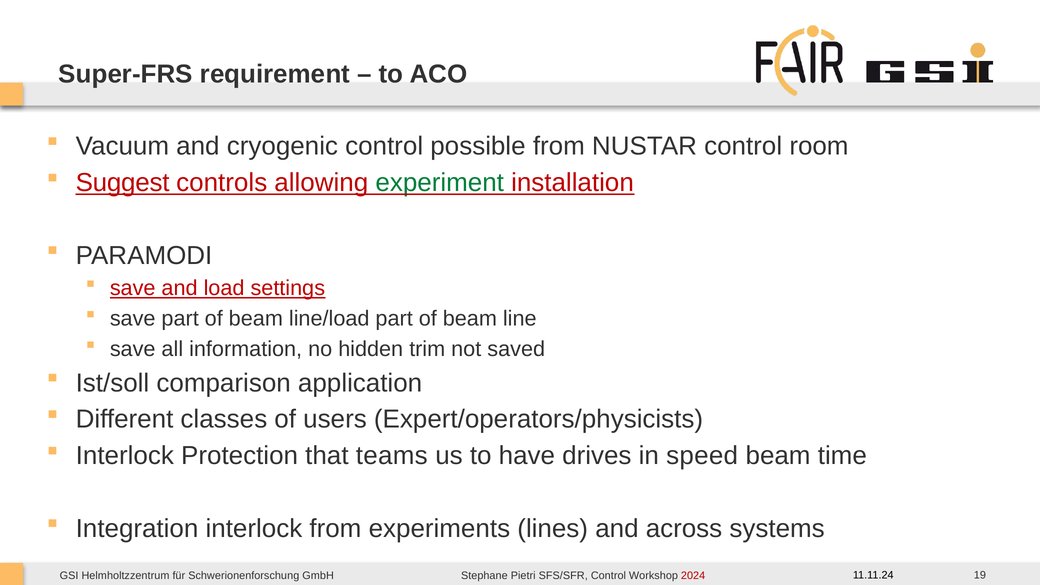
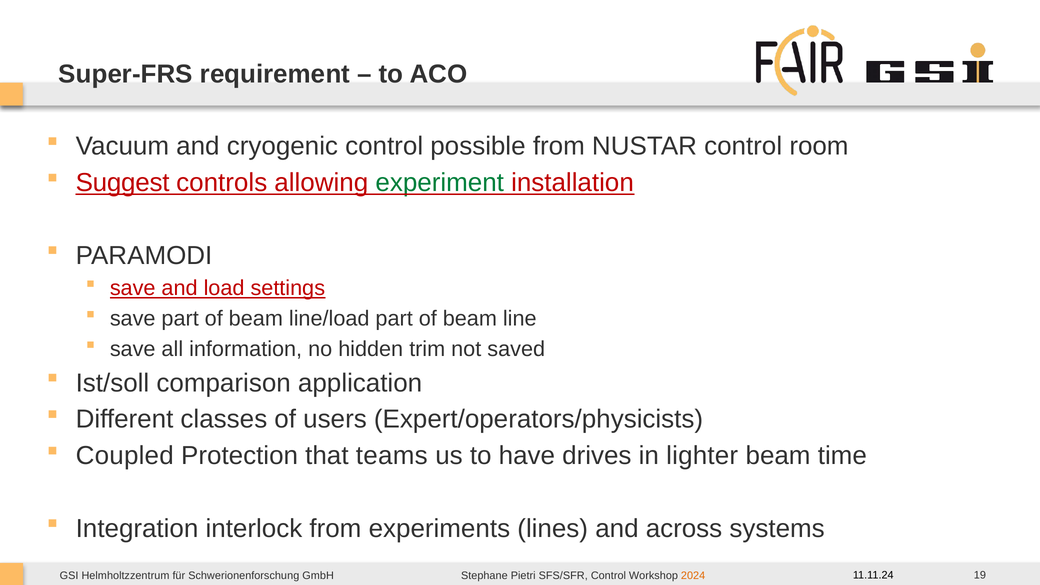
Interlock at (125, 456): Interlock -> Coupled
speed: speed -> lighter
2024 colour: red -> orange
